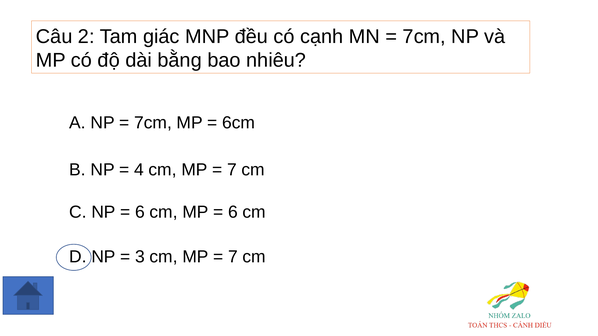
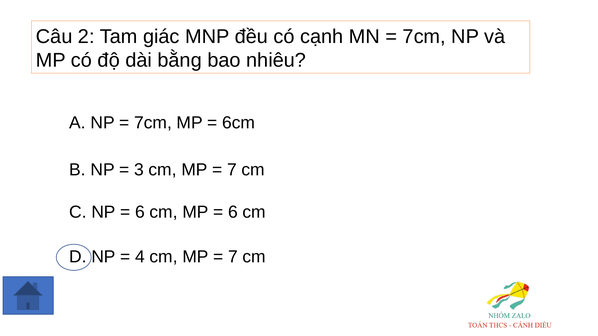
4: 4 -> 3
3: 3 -> 4
